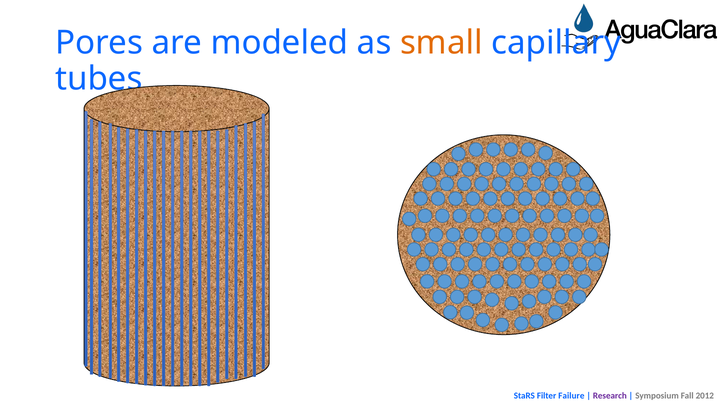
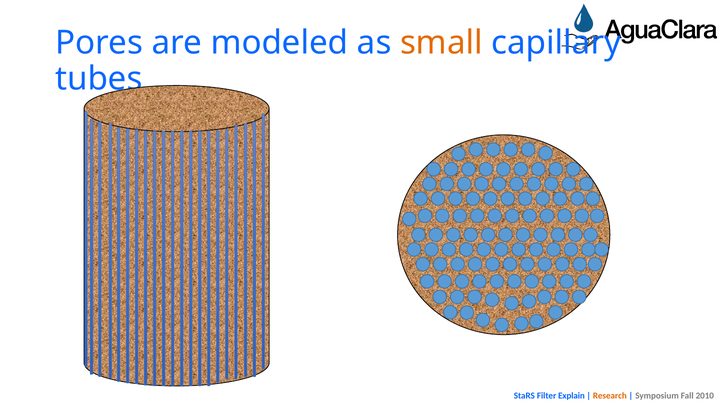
Failure: Failure -> Explain
Research colour: purple -> orange
2012: 2012 -> 2010
